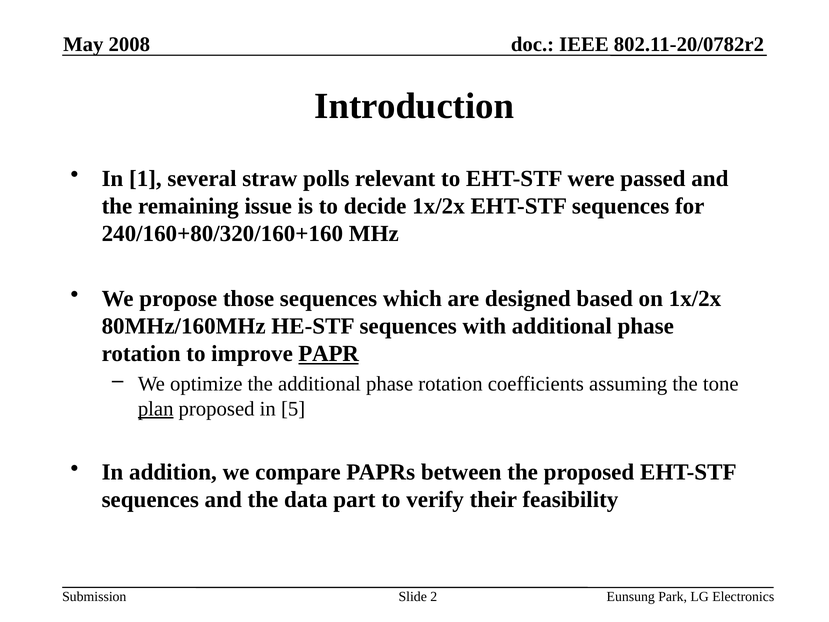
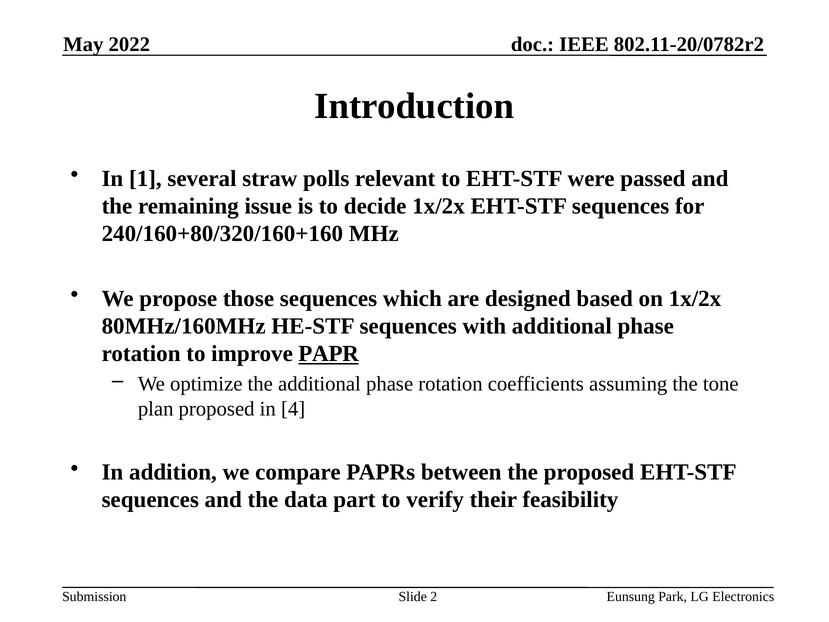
2008: 2008 -> 2022
plan underline: present -> none
5: 5 -> 4
